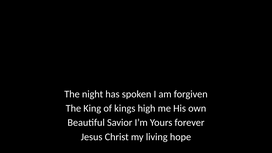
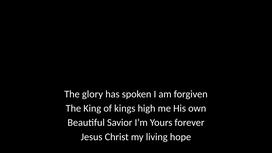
night: night -> glory
